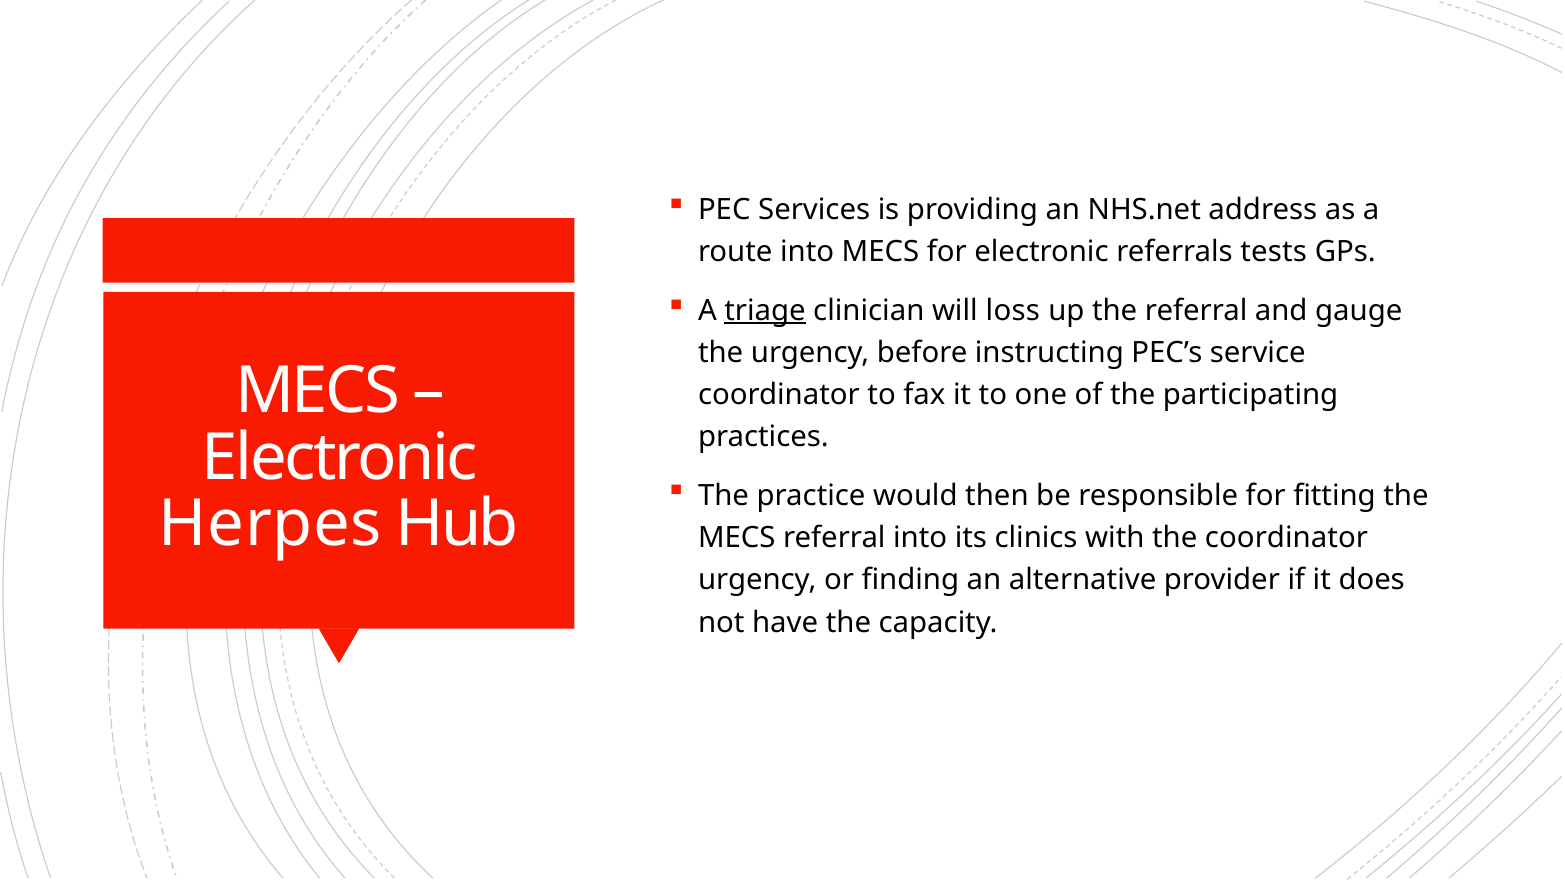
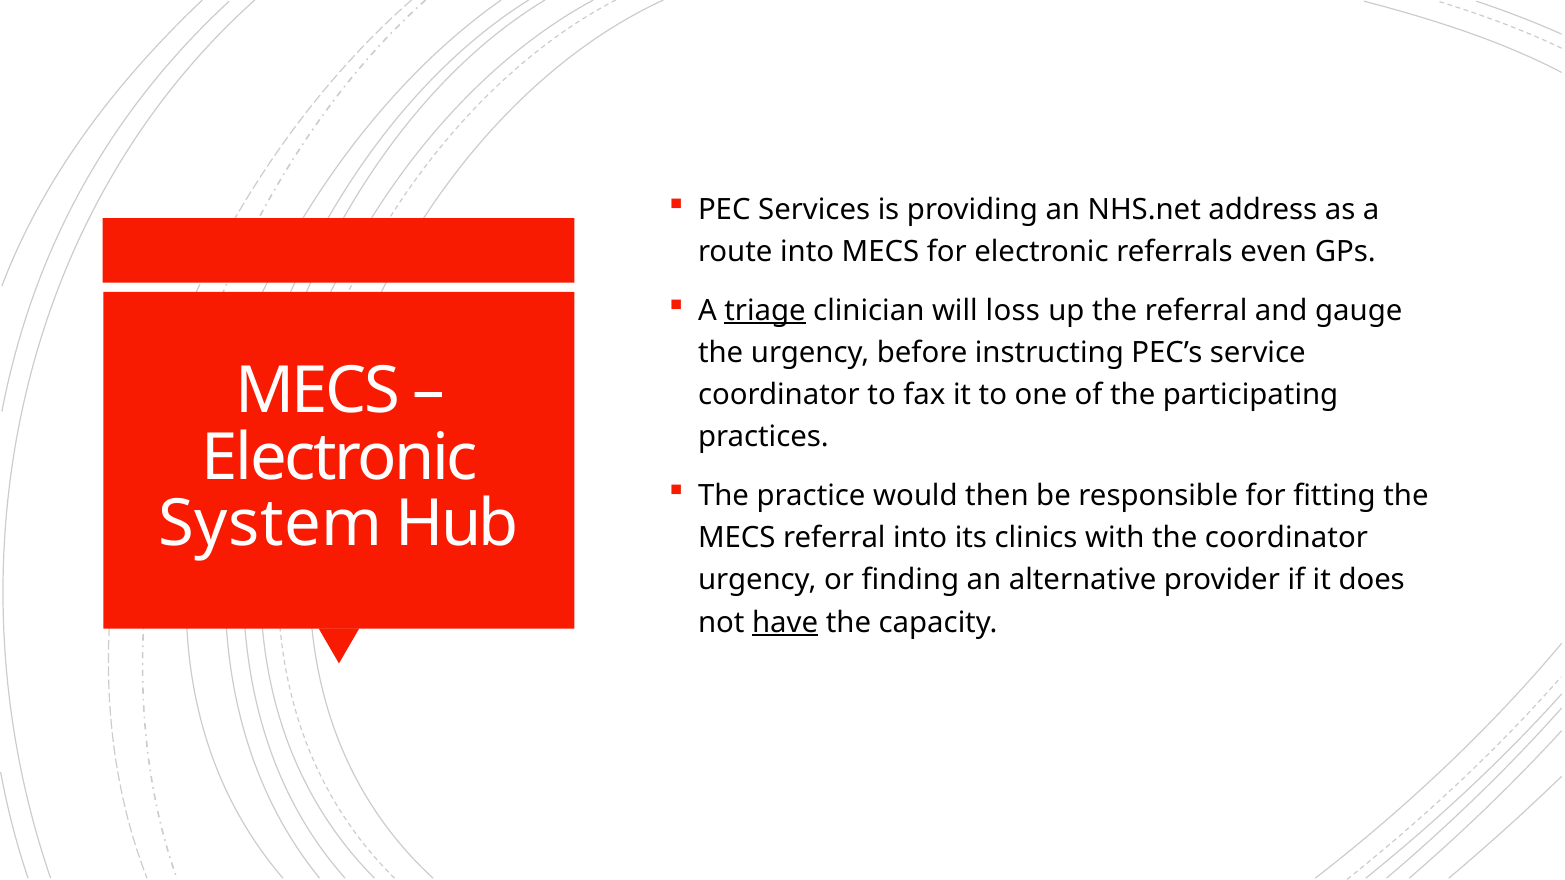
tests: tests -> even
Herpes: Herpes -> System
have underline: none -> present
